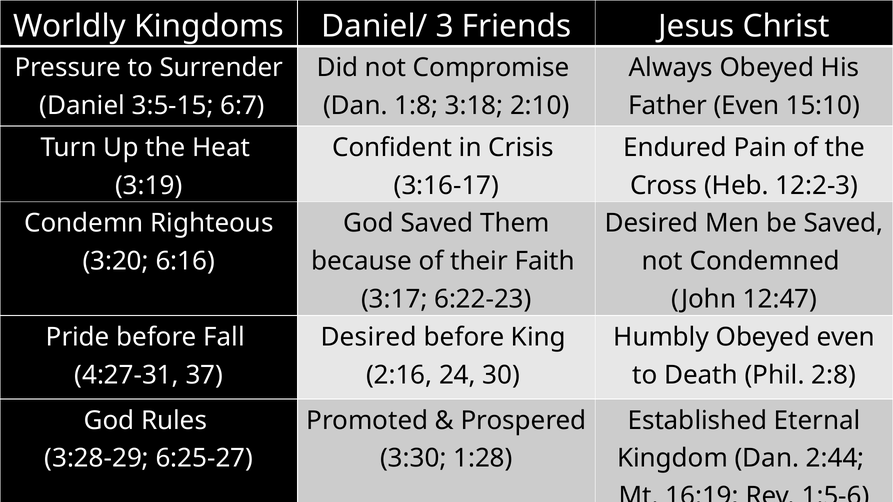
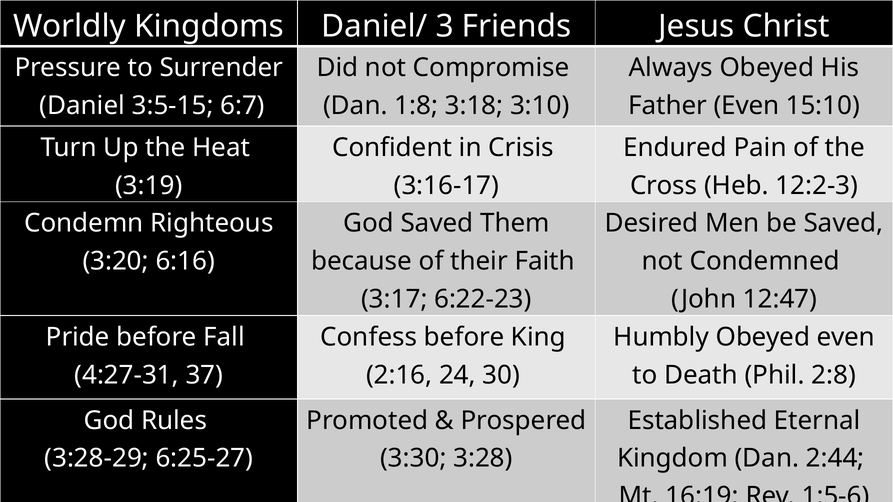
2:10: 2:10 -> 3:10
Desired at (369, 337): Desired -> Confess
1:28: 1:28 -> 3:28
